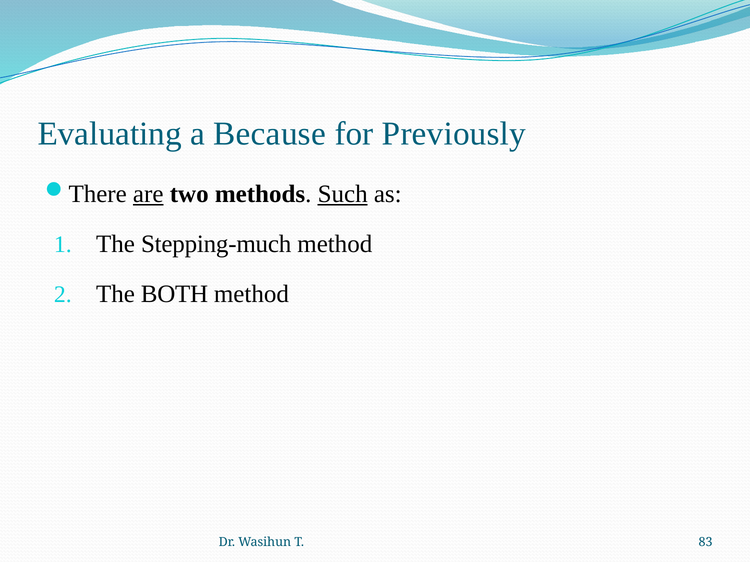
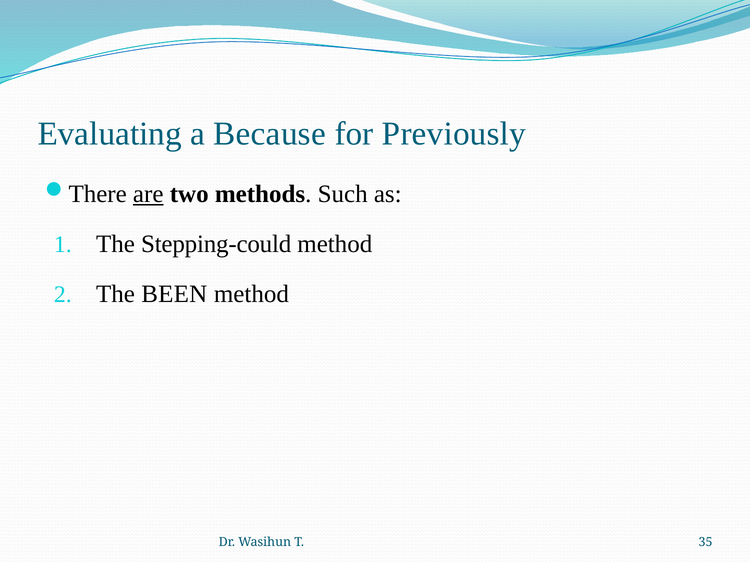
Such underline: present -> none
Stepping-much: Stepping-much -> Stepping-could
BOTH: BOTH -> BEEN
83: 83 -> 35
